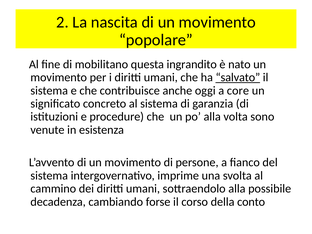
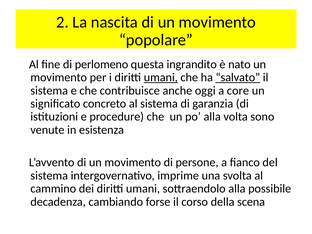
mobilitano: mobilitano -> perlomeno
umani at (161, 77) underline: none -> present
conto: conto -> scena
